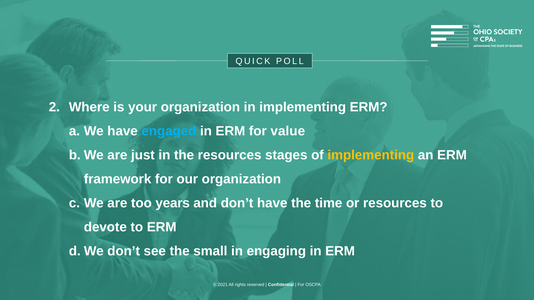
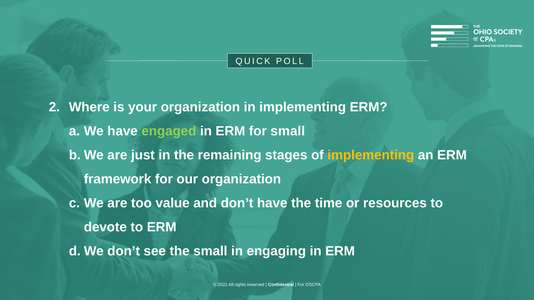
engaged colour: light blue -> light green
for value: value -> small
the resources: resources -> remaining
years: years -> value
